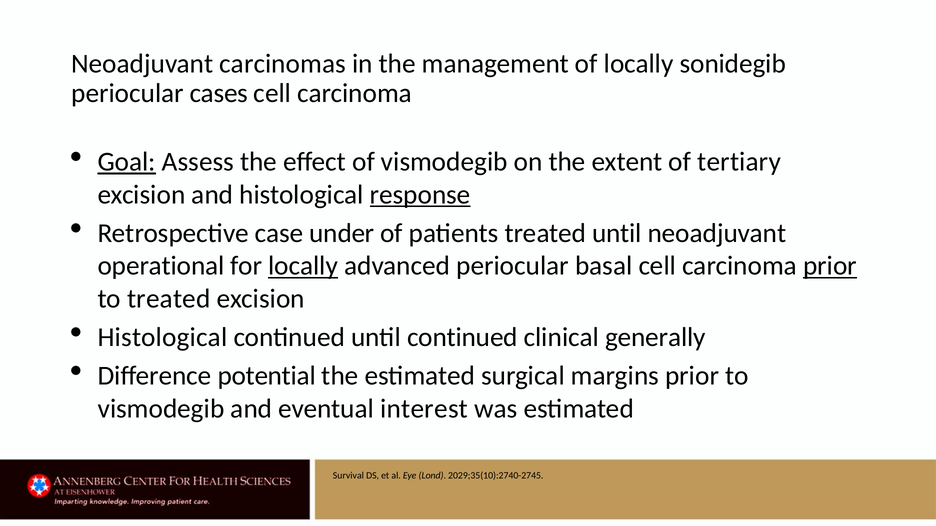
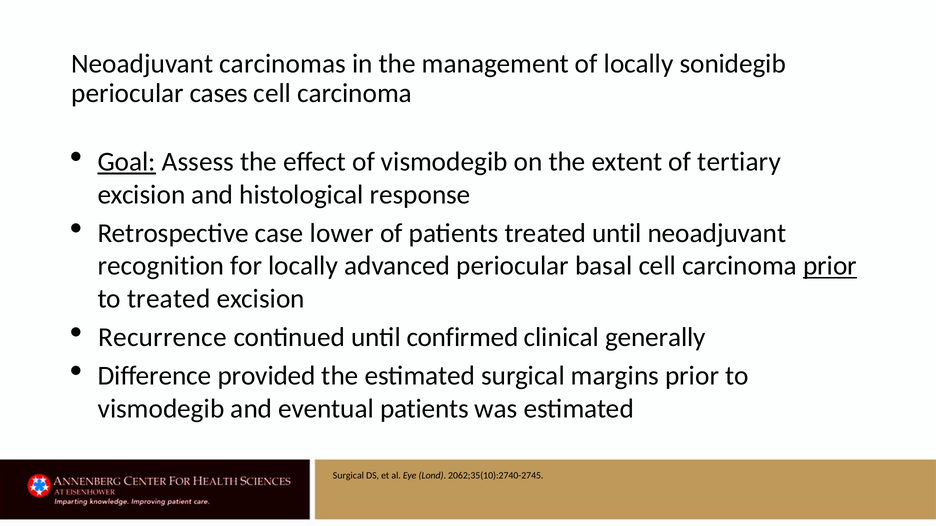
response underline: present -> none
under: under -> lower
operational: operational -> recognition
locally at (303, 266) underline: present -> none
Histological at (163, 338): Histological -> Recurrence
until continued: continued -> confirmed
potential: potential -> provided
eventual interest: interest -> patients
Survival at (348, 476): Survival -> Surgical
2029;35(10):2740-2745: 2029;35(10):2740-2745 -> 2062;35(10):2740-2745
